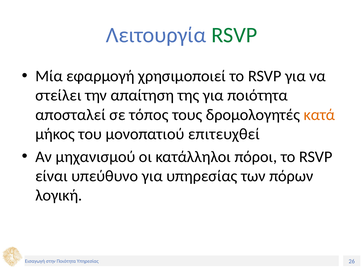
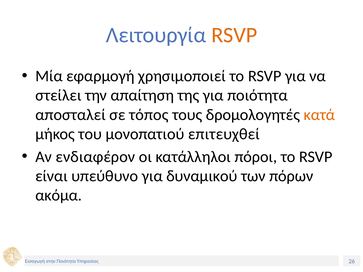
RSVP at (234, 35) colour: green -> orange
μηχανισμού: μηχανισμού -> ενδιαφέρον
για υπηρεσίας: υπηρεσίας -> δυναμικού
λογική: λογική -> ακόμα
